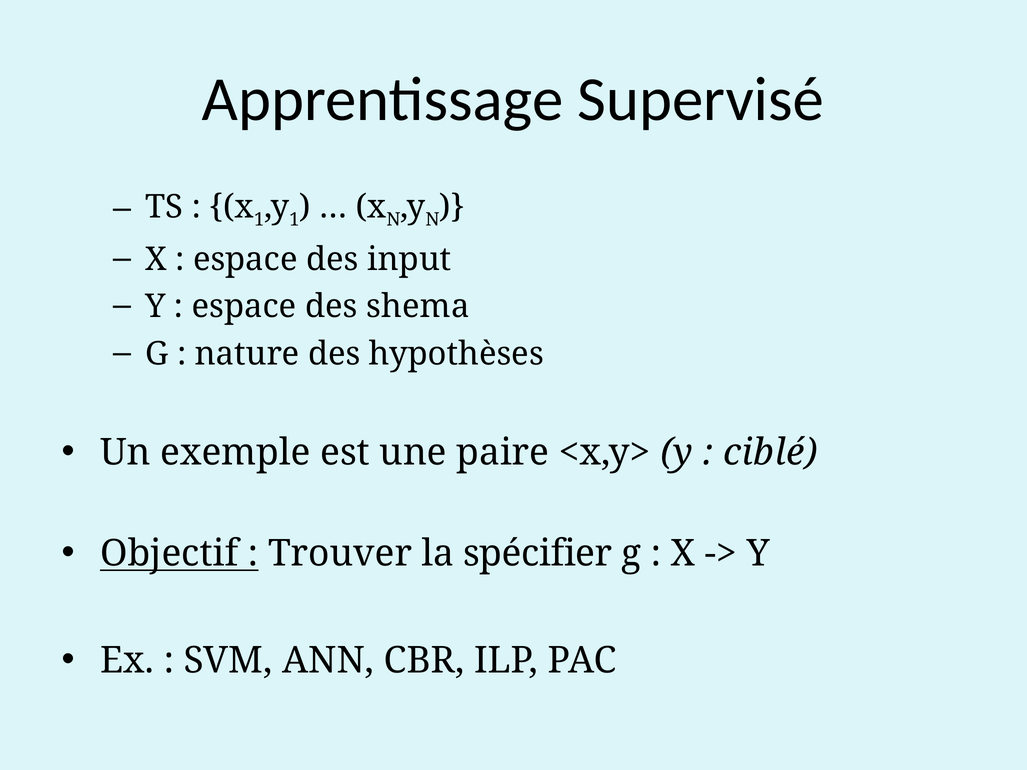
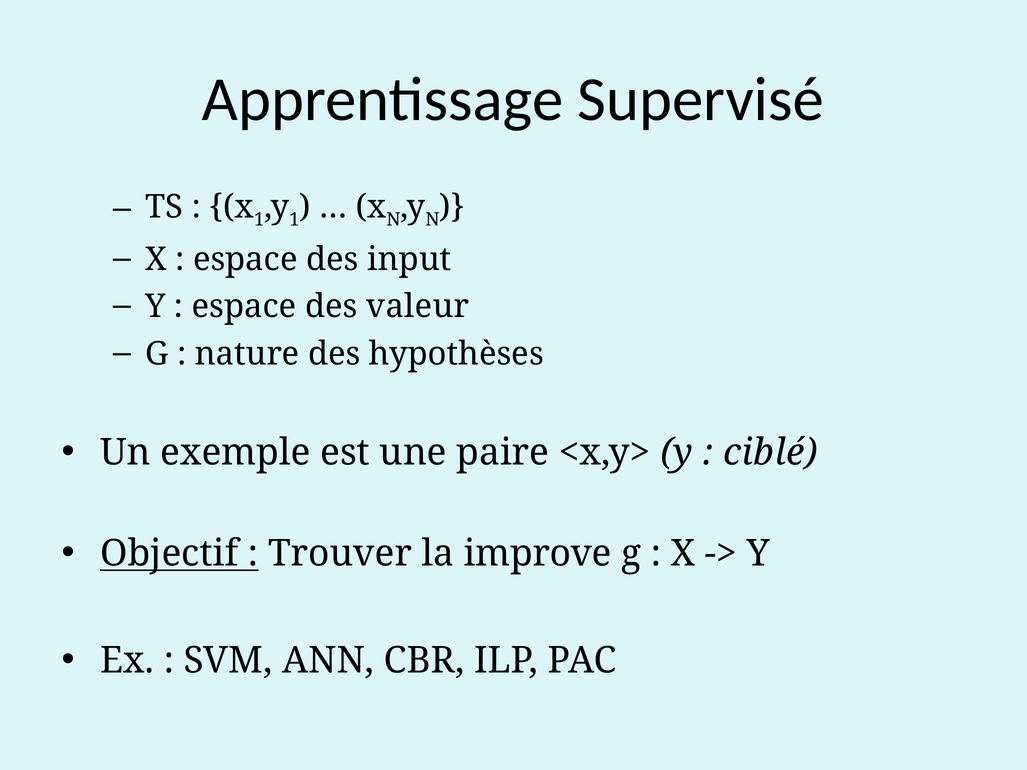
shema: shema -> valeur
spécifier: spécifier -> improve
